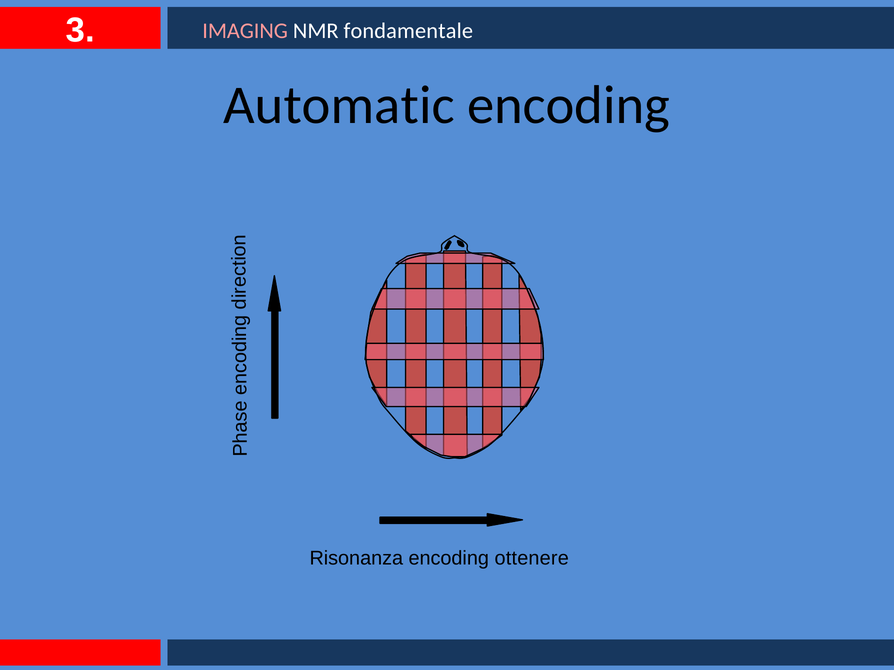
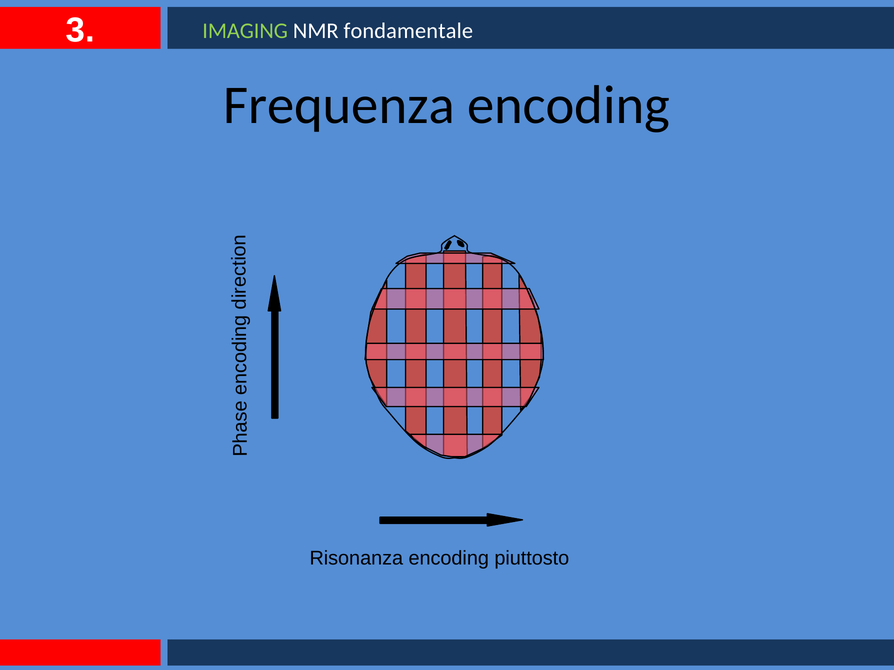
IMAGING colour: pink -> light green
Automatic: Automatic -> Frequenza
ottenere: ottenere -> piuttosto
